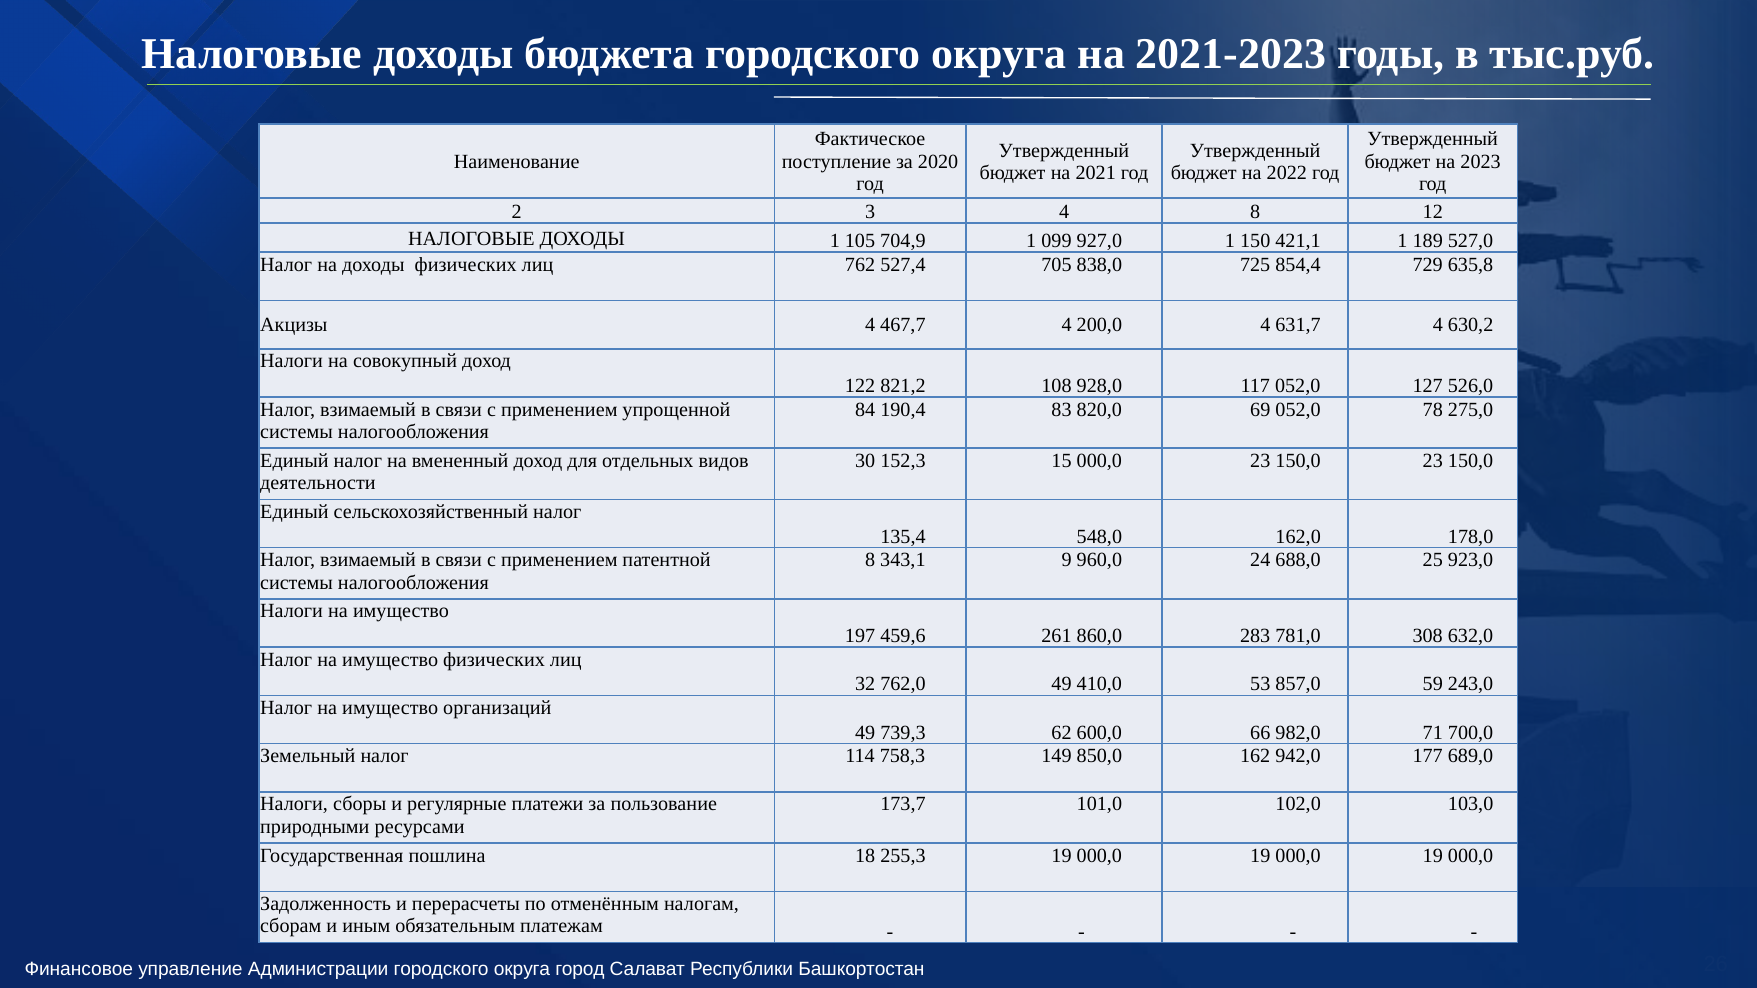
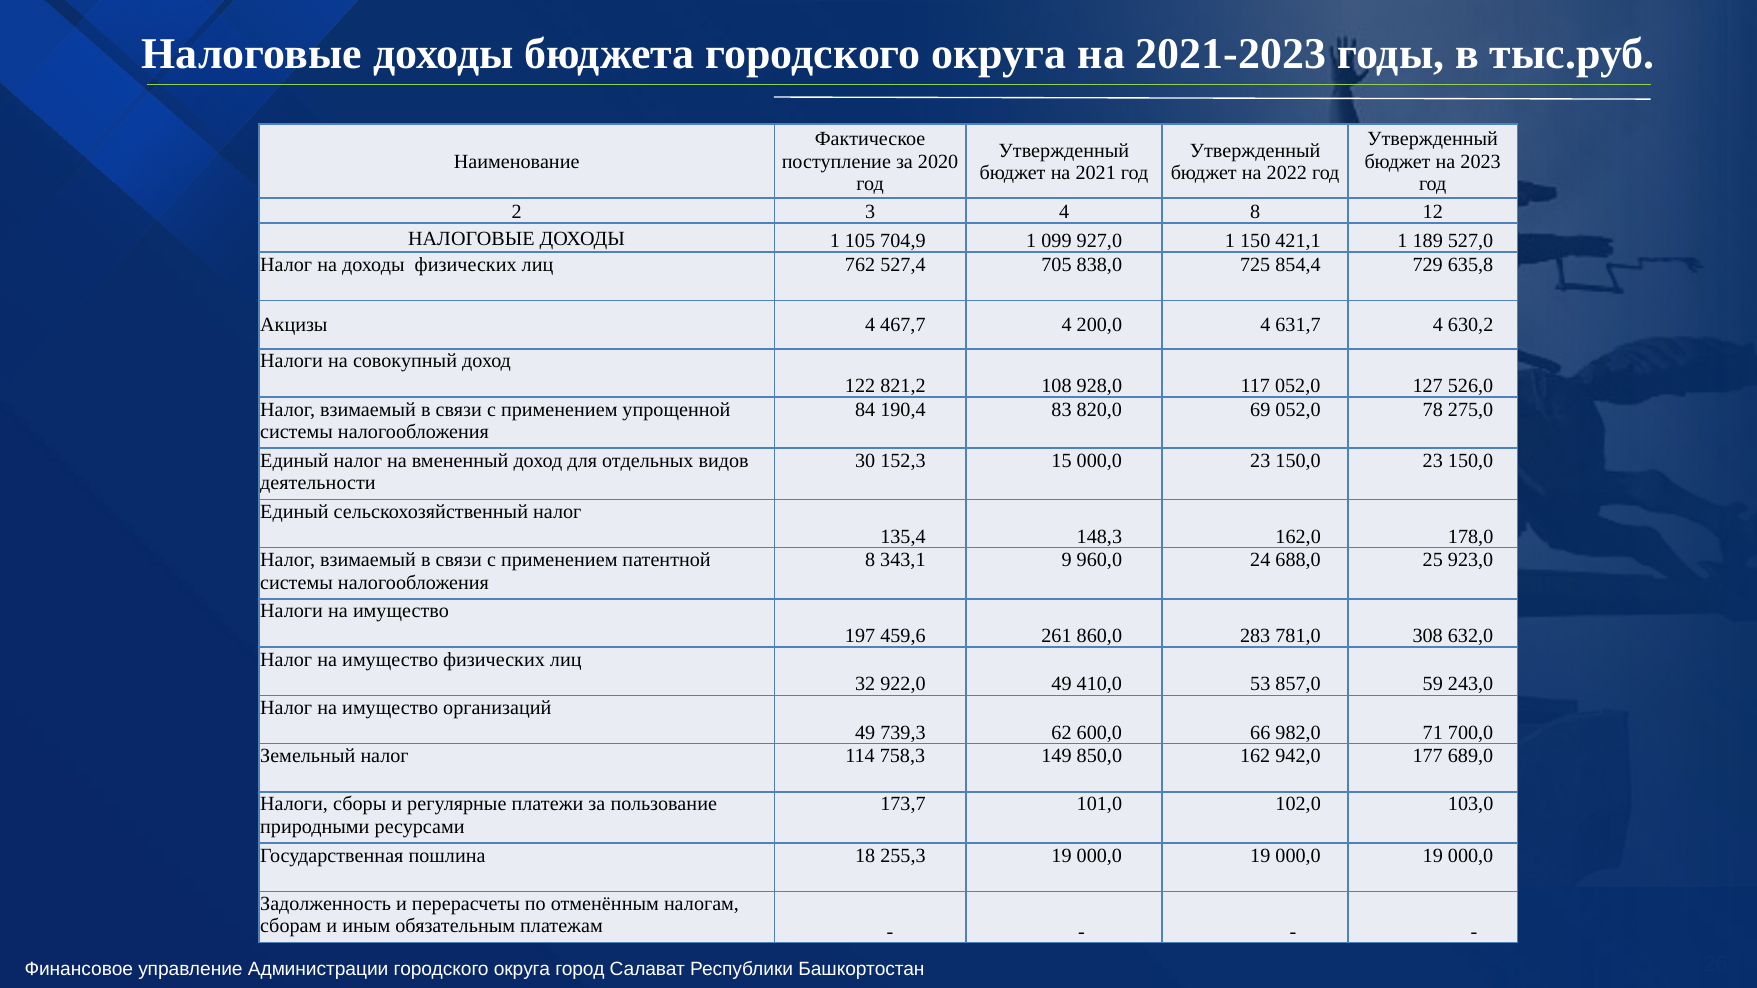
548,0: 548,0 -> 148,3
762,0: 762,0 -> 922,0
